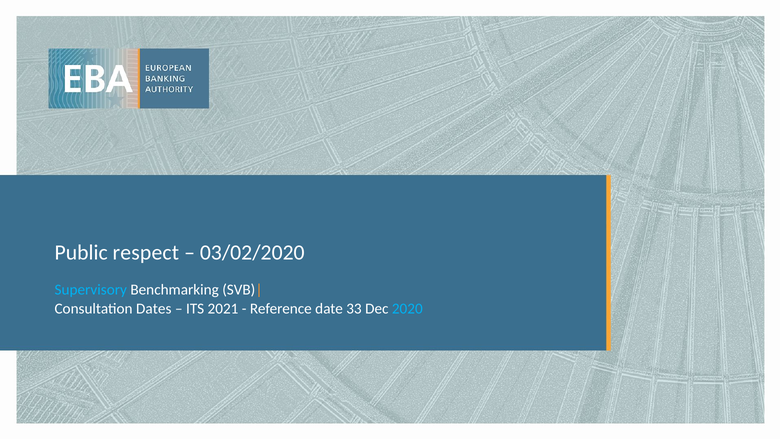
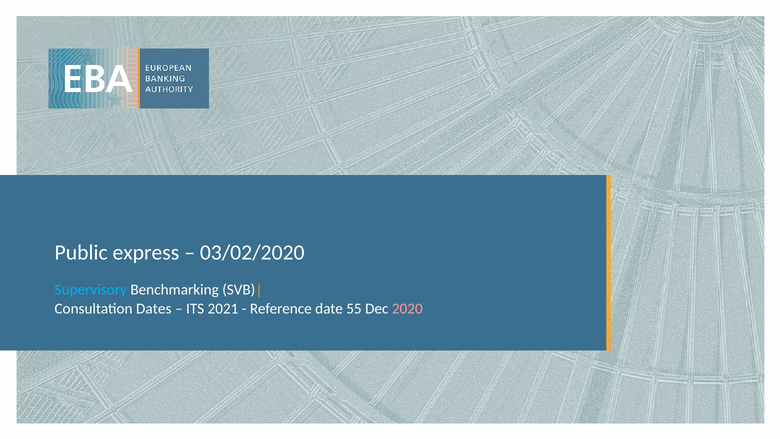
respect: respect -> express
33: 33 -> 55
2020 colour: light blue -> pink
